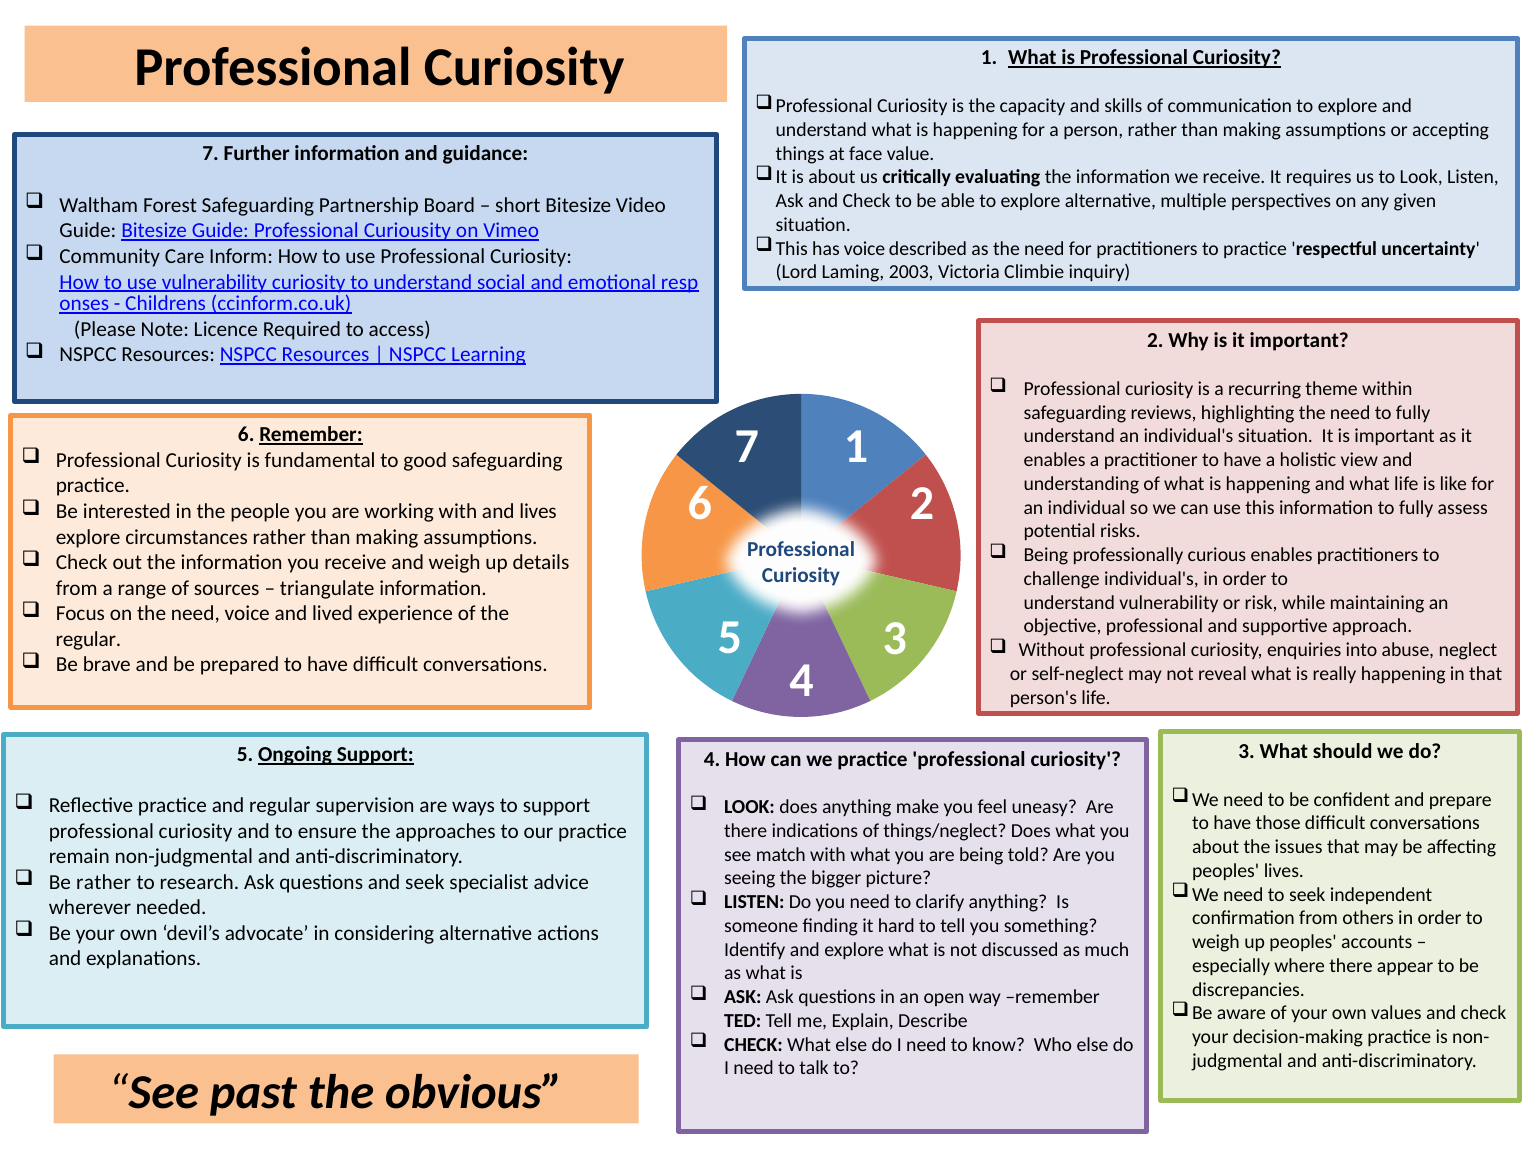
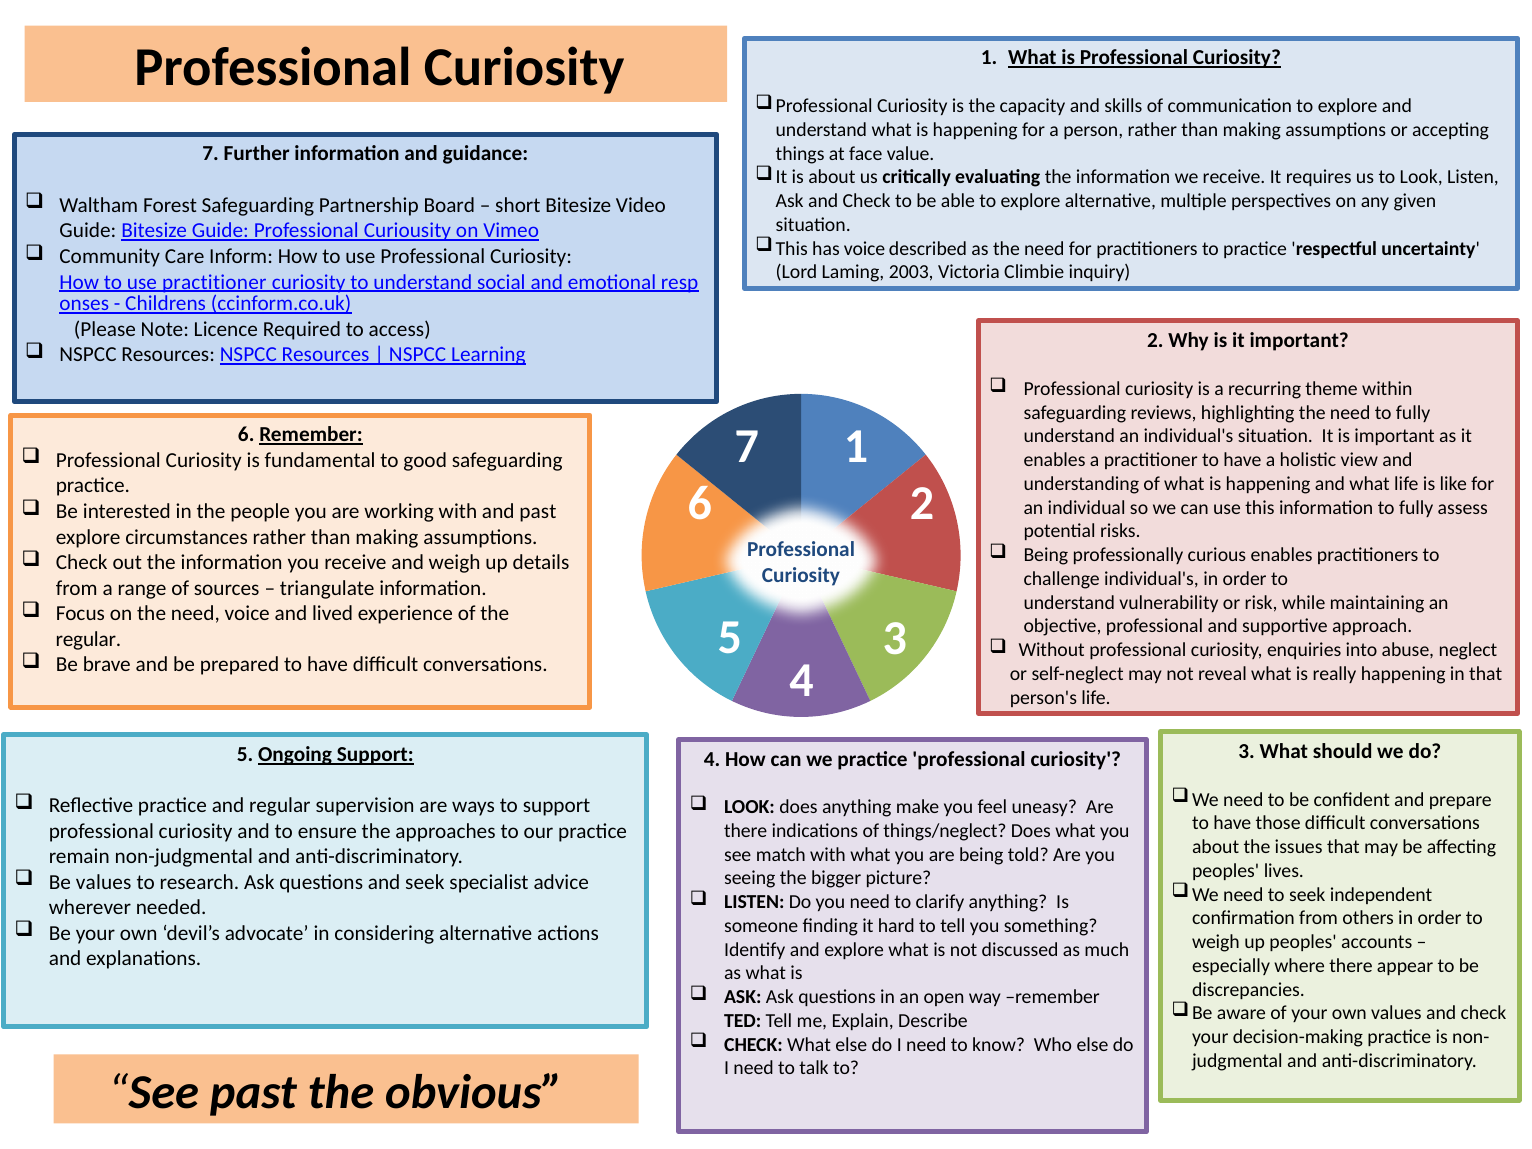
use vulnerability: vulnerability -> practitioner
and lives: lives -> past
Be rather: rather -> values
